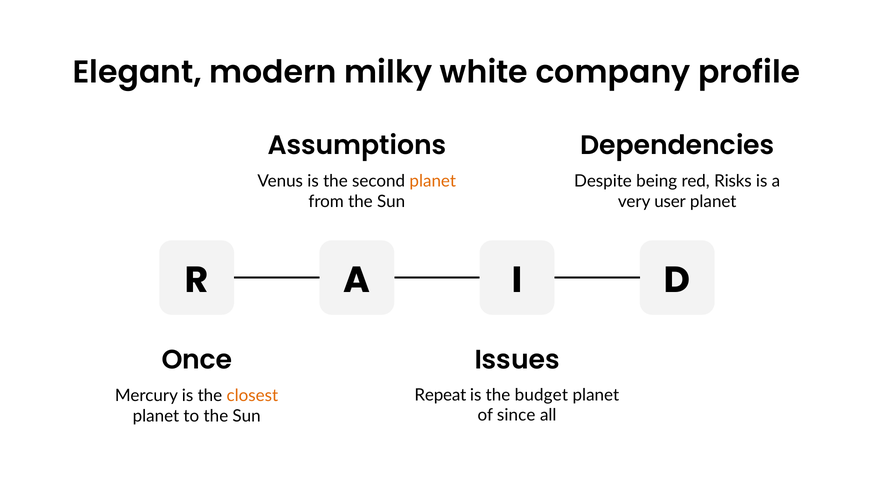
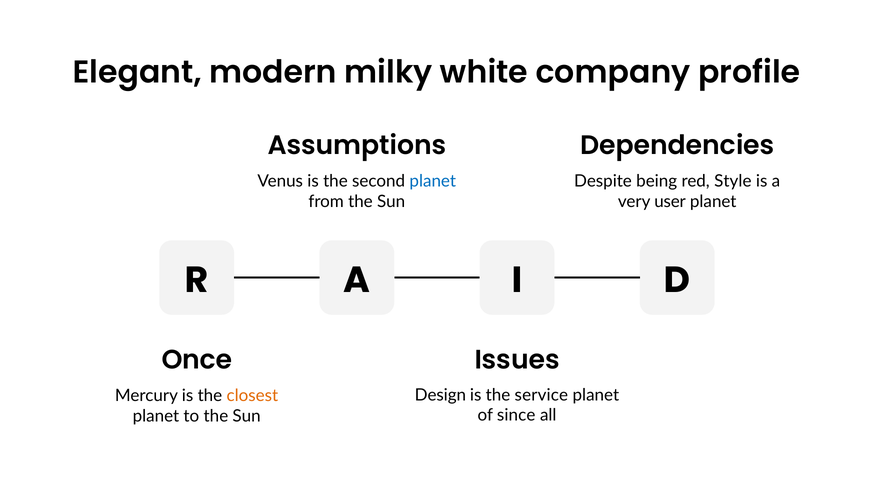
planet at (433, 181) colour: orange -> blue
Risks: Risks -> Style
Repeat: Repeat -> Design
budget: budget -> service
